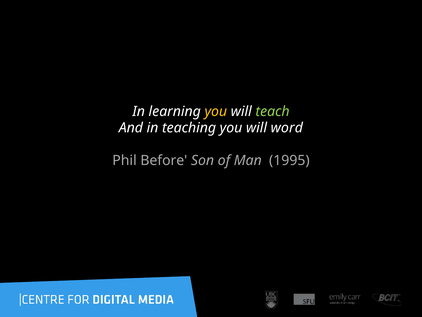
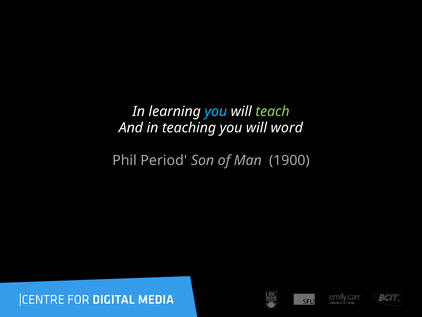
you at (216, 111) colour: yellow -> light blue
Before: Before -> Period
1995: 1995 -> 1900
